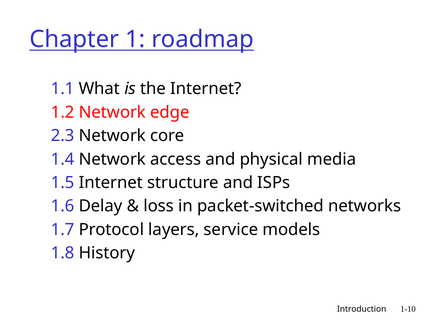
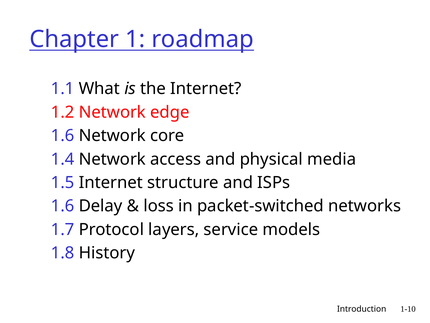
2.3 at (63, 135): 2.3 -> 1.6
